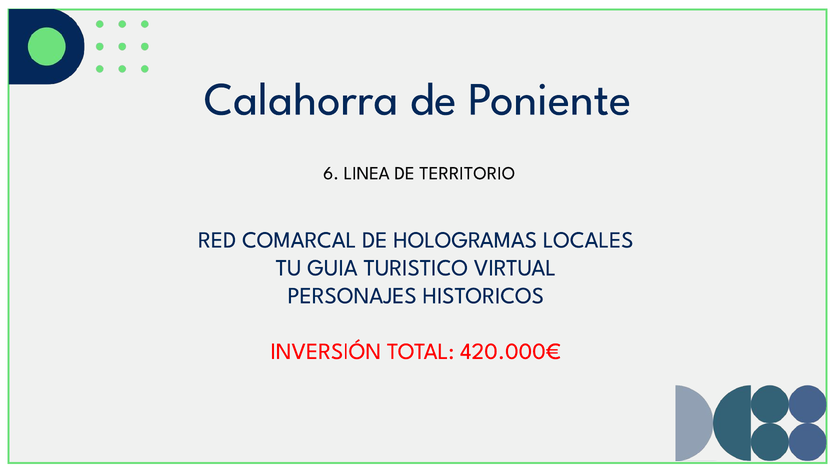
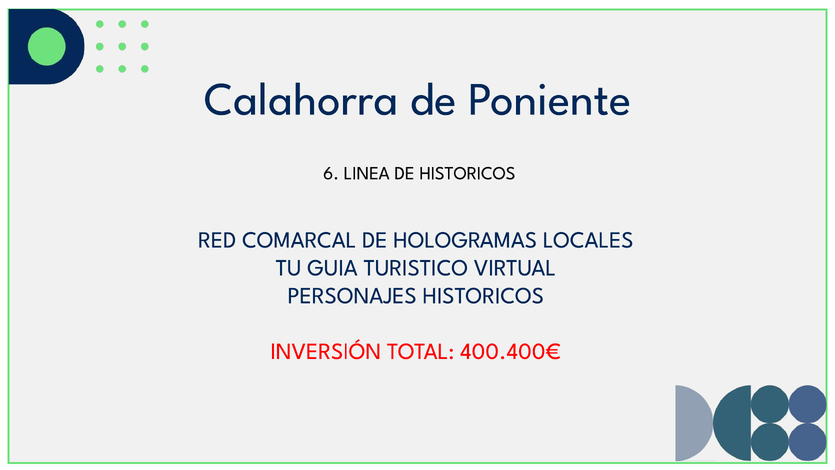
DE TERRITORIO: TERRITORIO -> HISTORICOS
420.000€: 420.000€ -> 400.400€
